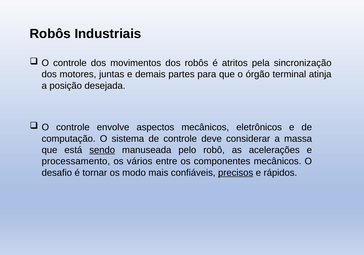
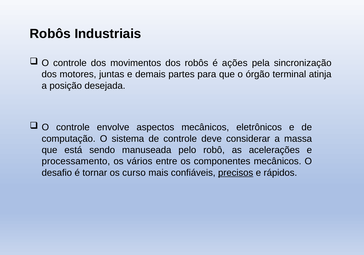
atritos: atritos -> ações
sendo underline: present -> none
modo: modo -> curso
